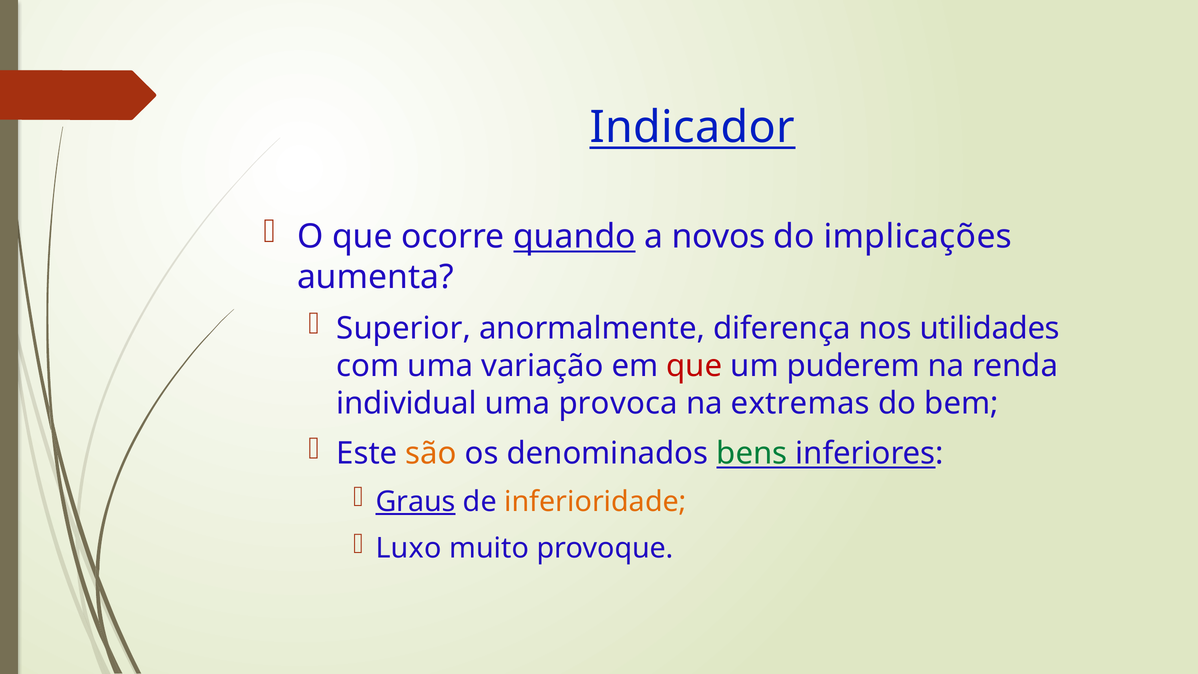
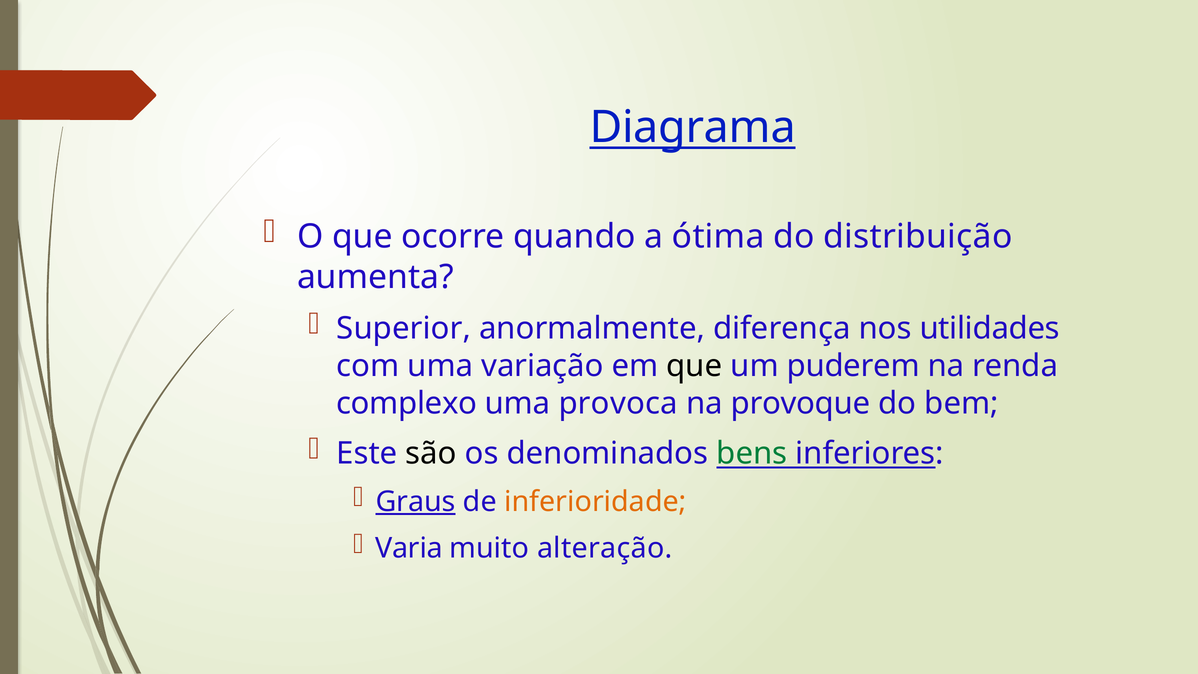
Indicador: Indicador -> Diagrama
quando underline: present -> none
novos: novos -> ótima
implicações: implicações -> distribuição
que at (694, 366) colour: red -> black
individual: individual -> complexo
extremas: extremas -> provoque
são colour: orange -> black
Luxo: Luxo -> Varia
provoque: provoque -> alteração
